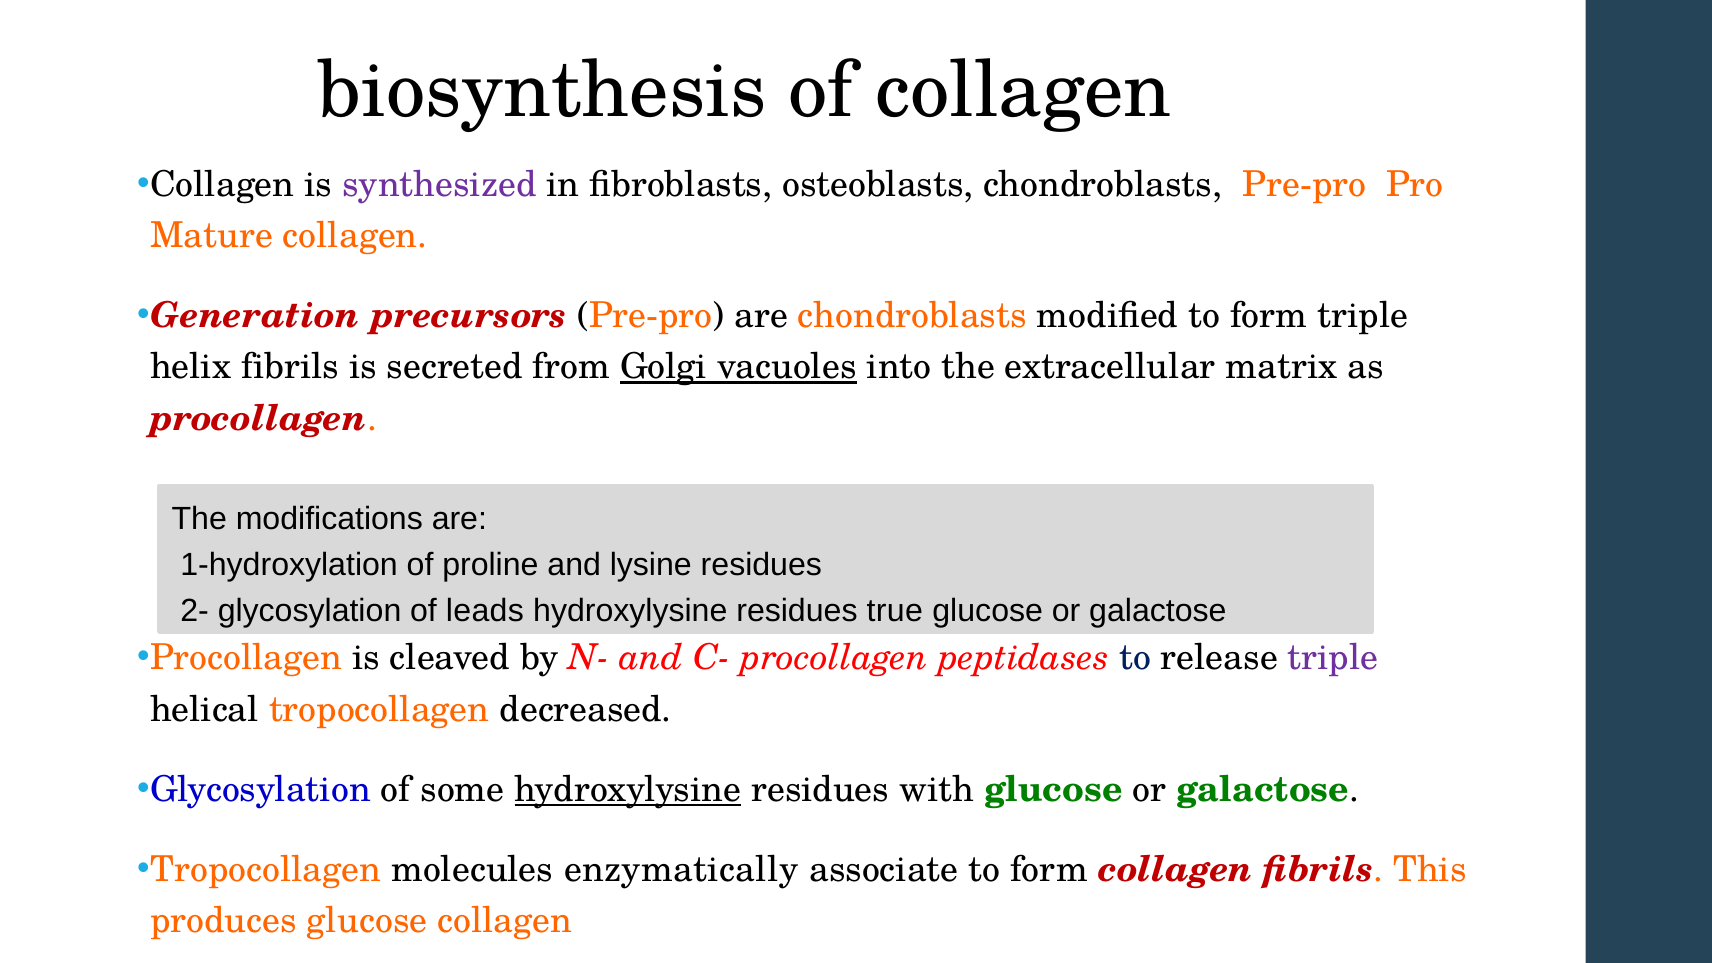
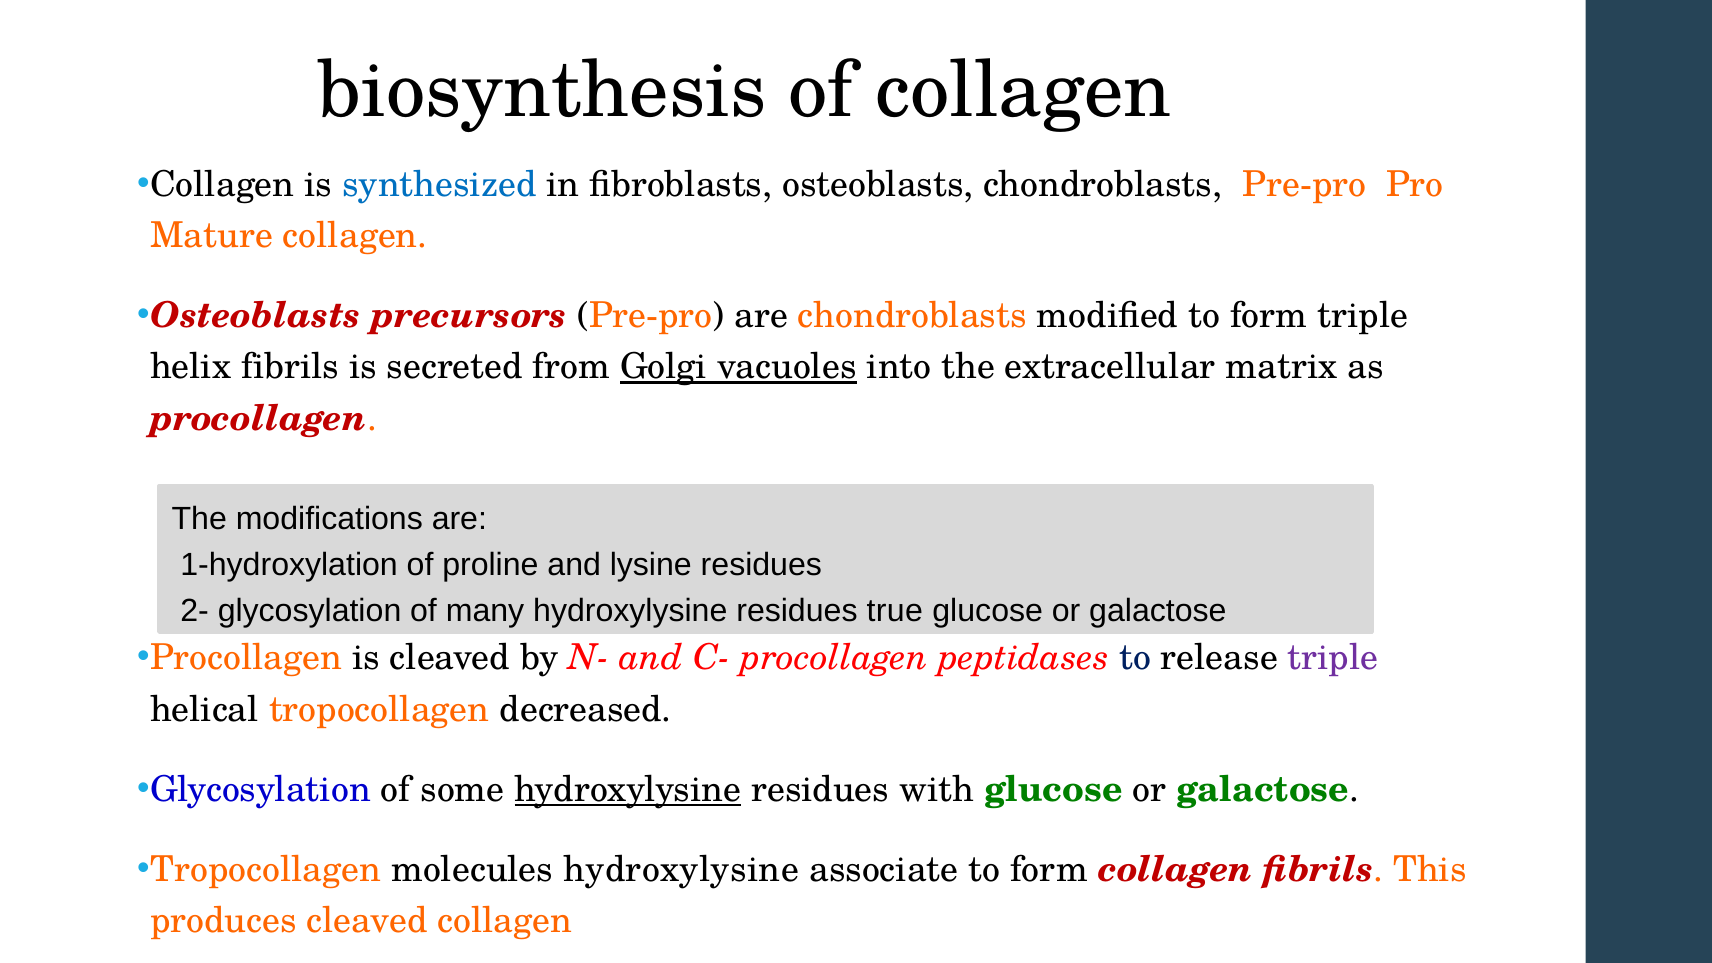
synthesized colour: purple -> blue
Generation at (256, 316): Generation -> Osteoblasts
leads: leads -> many
molecules enzymatically: enzymatically -> hydroxylysine
produces glucose: glucose -> cleaved
